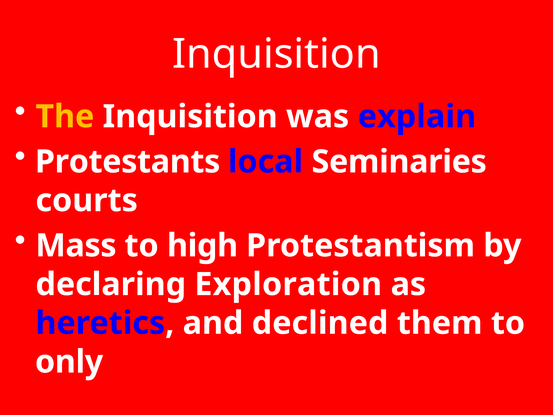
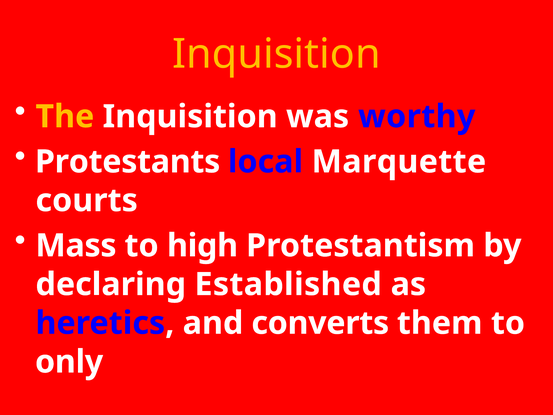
Inquisition at (276, 54) colour: white -> yellow
explain: explain -> worthy
Seminaries: Seminaries -> Marquette
Exploration: Exploration -> Established
declined: declined -> converts
